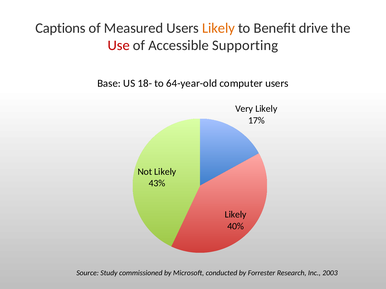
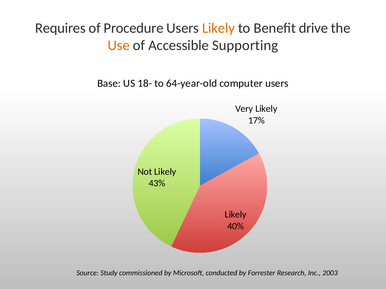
Captions: Captions -> Requires
Measured: Measured -> Procedure
Use colour: red -> orange
